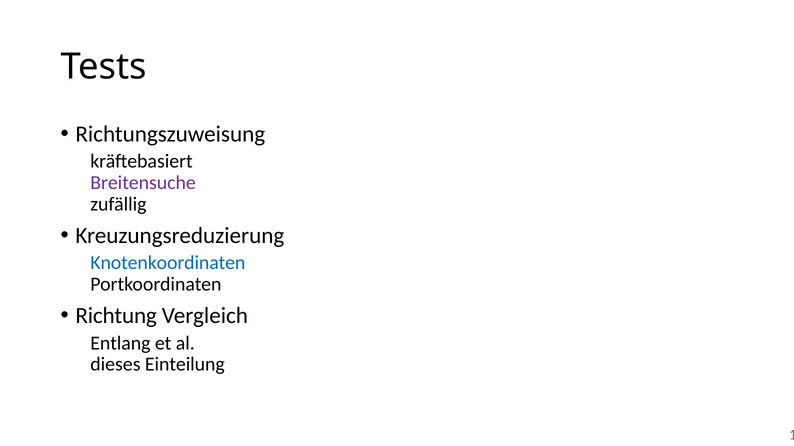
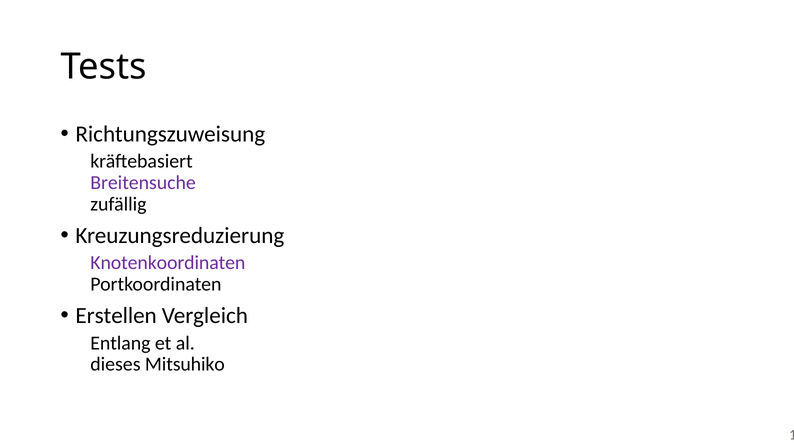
Knotenkoordinaten colour: blue -> purple
Richtung: Richtung -> Erstellen
Einteilung: Einteilung -> Mitsuhiko
